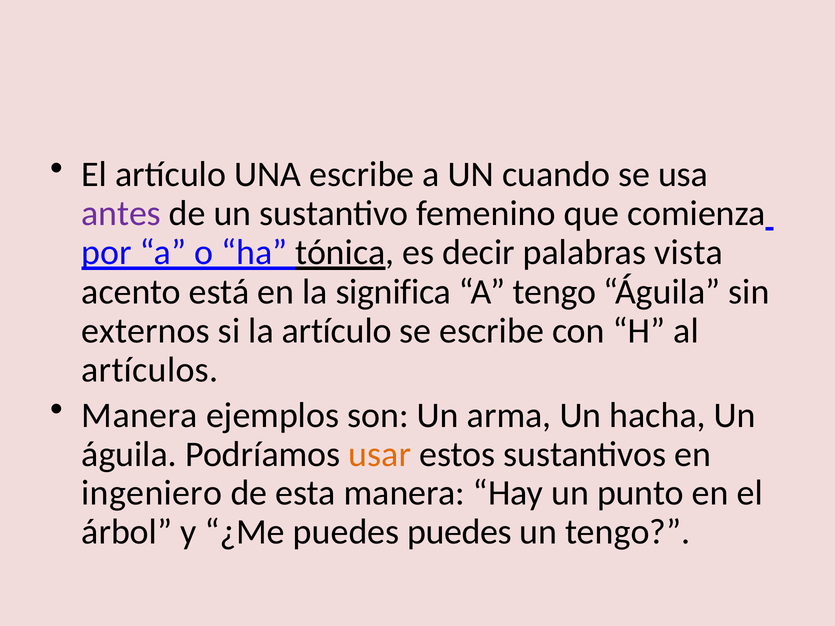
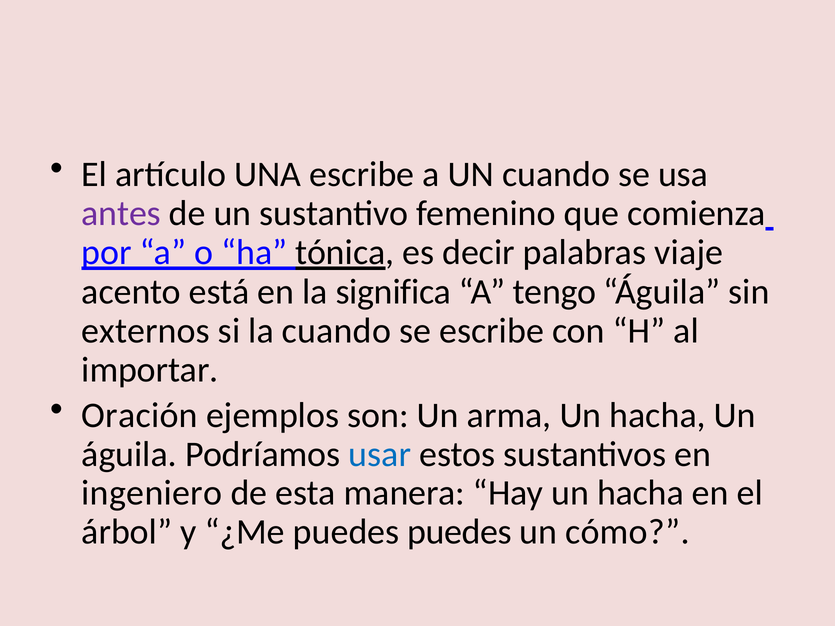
vista: vista -> viaje
la artículo: artículo -> cuando
artículos: artículos -> importar
Manera at (140, 415): Manera -> Oración
usar colour: orange -> blue
Hay un punto: punto -> hacha
un tengo: tengo -> cómo
